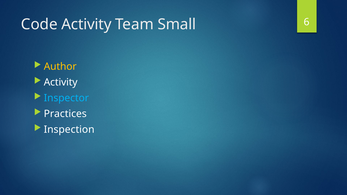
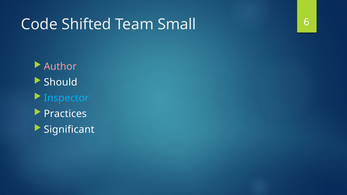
Code Activity: Activity -> Shifted
Author colour: yellow -> pink
Activity at (61, 82): Activity -> Should
Inspection: Inspection -> Significant
